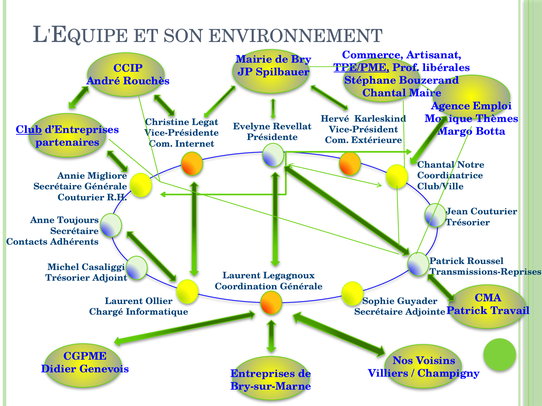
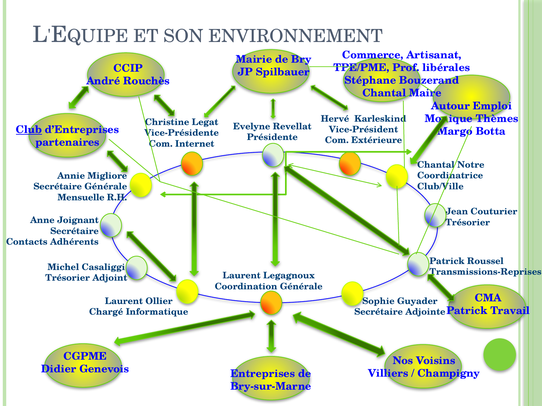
TPE/PME underline: present -> none
Agence: Agence -> Autour
Couturier at (81, 198): Couturier -> Mensuelle
Toujours: Toujours -> Joignant
